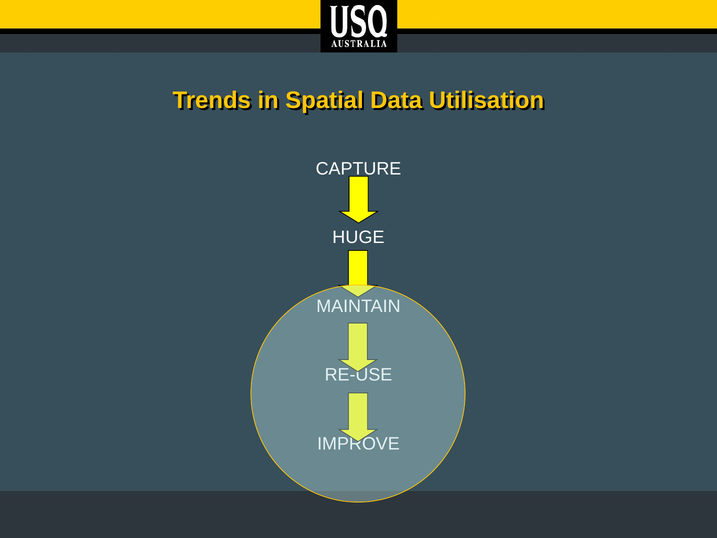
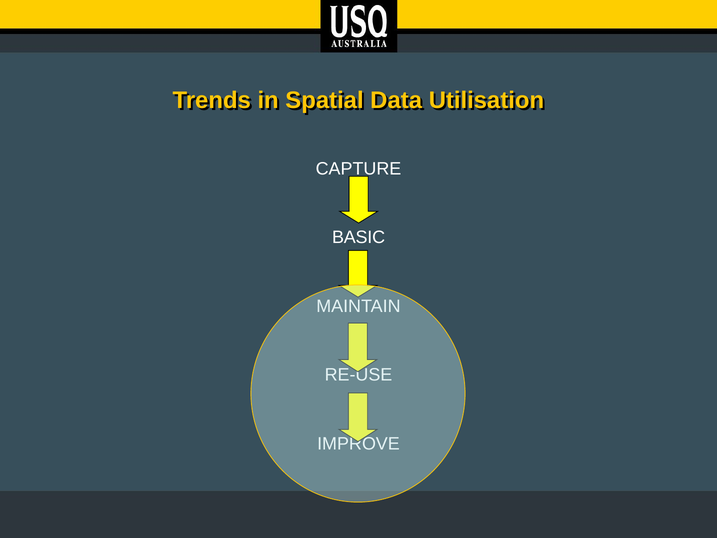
HUGE: HUGE -> BASIC
